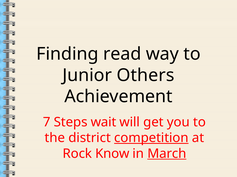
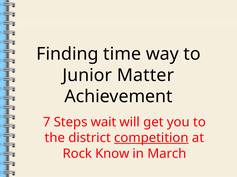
read: read -> time
Others: Others -> Matter
March underline: present -> none
